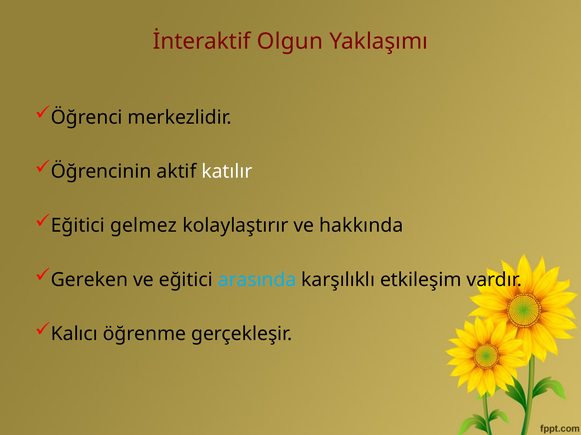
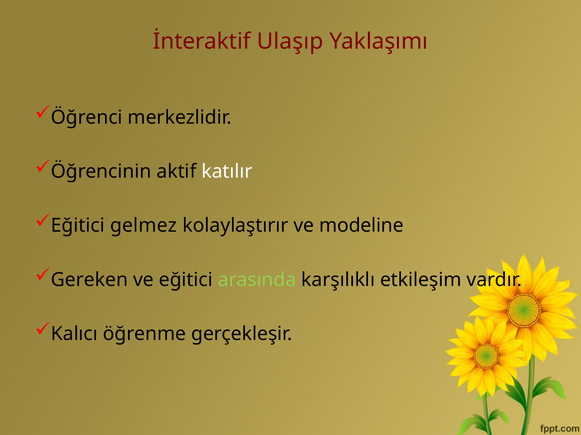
Olgun: Olgun -> Ulaşıp
hakkında: hakkında -> modeline
arasında colour: light blue -> light green
